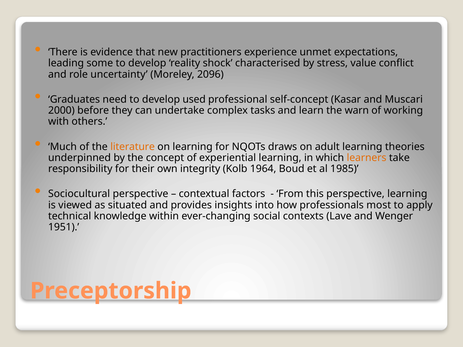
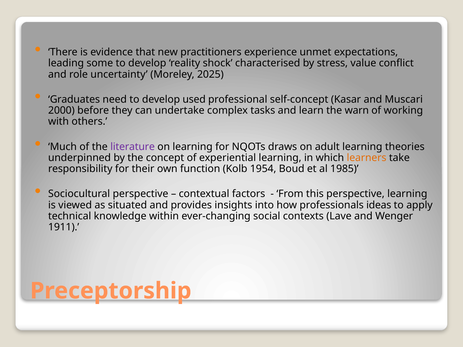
2096: 2096 -> 2025
literature colour: orange -> purple
integrity: integrity -> function
1964: 1964 -> 1954
most: most -> ideas
1951: 1951 -> 1911
